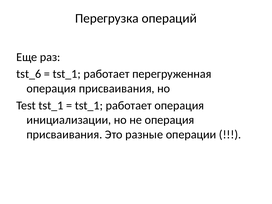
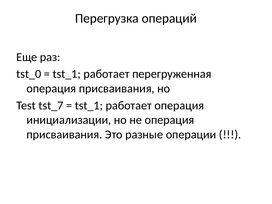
tst_6: tst_6 -> tst_0
Test tst_1: tst_1 -> tst_7
